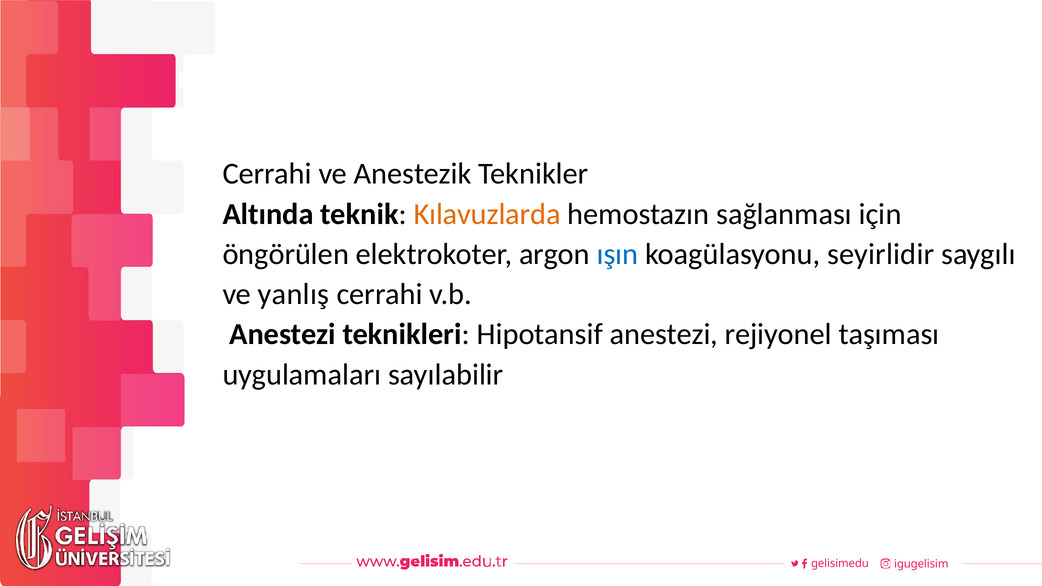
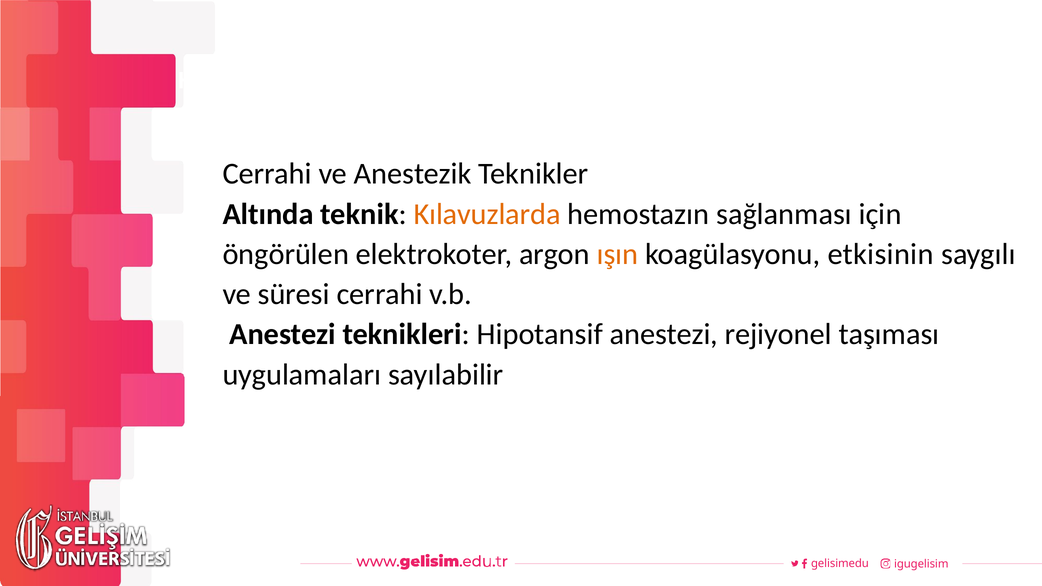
ışın colour: blue -> orange
seyirlidir: seyirlidir -> etkisinin
yanlış: yanlış -> süresi
